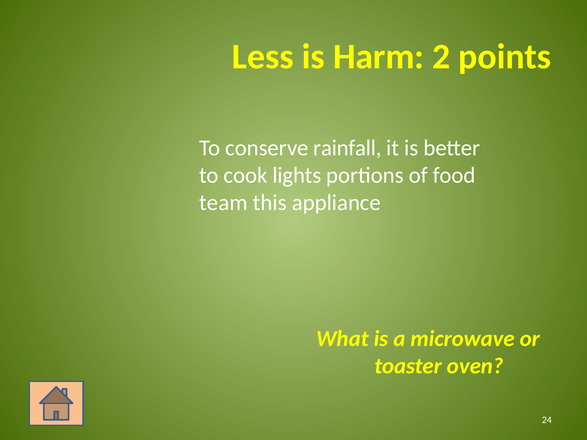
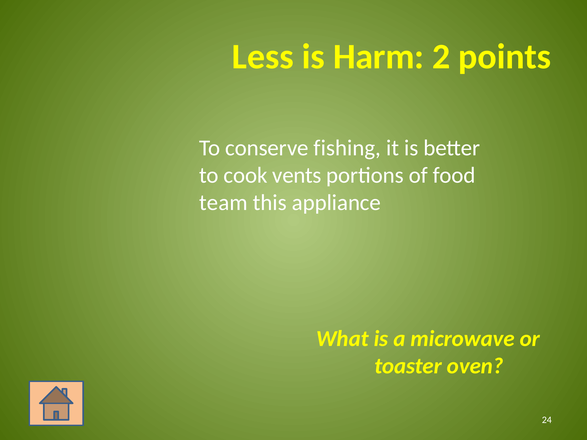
rainfall: rainfall -> fishing
lights: lights -> vents
